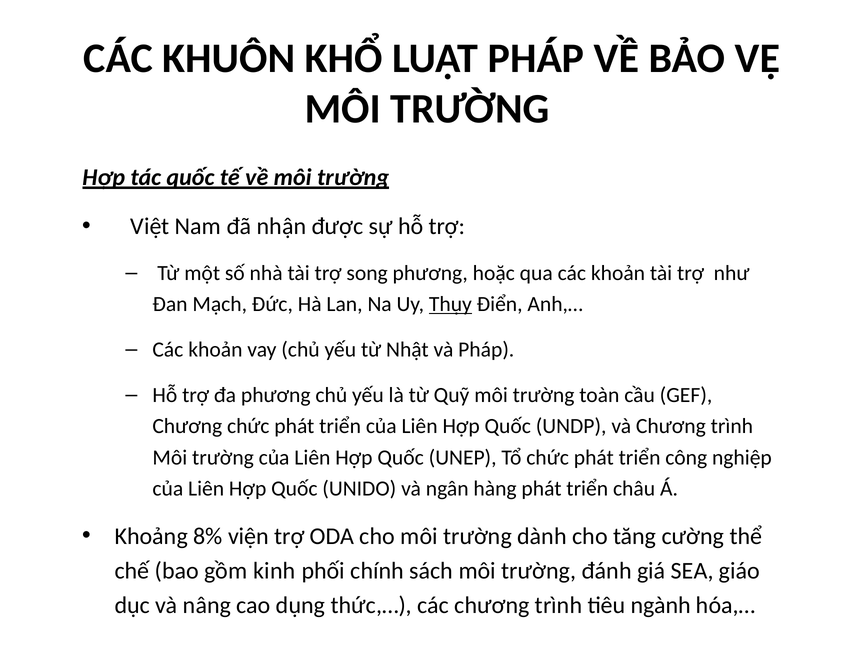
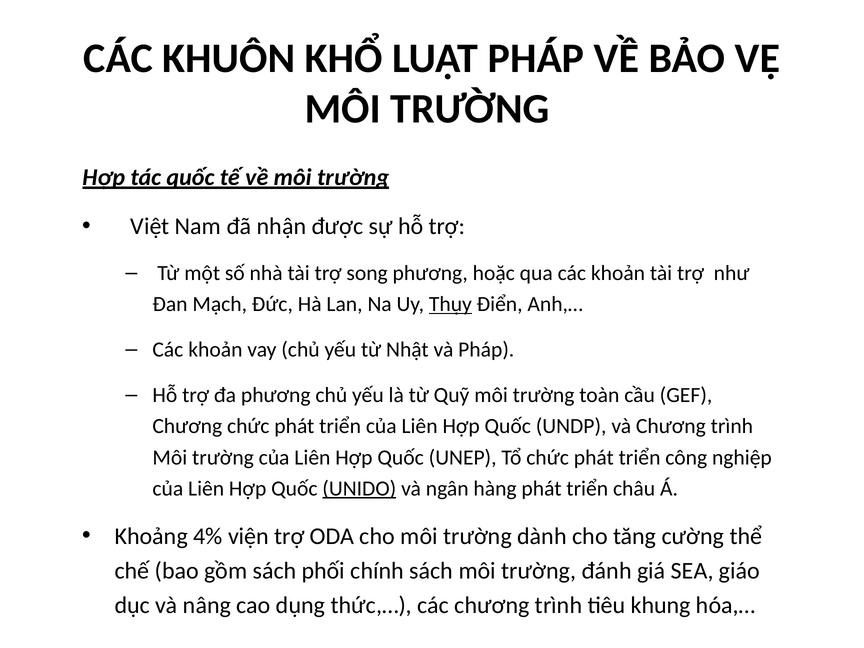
UNIDO underline: none -> present
8%: 8% -> 4%
gồm kinh: kinh -> sách
ngành: ngành -> khung
